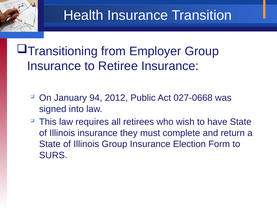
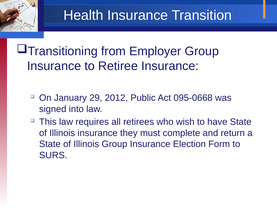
94: 94 -> 29
027-0668: 027-0668 -> 095-0668
